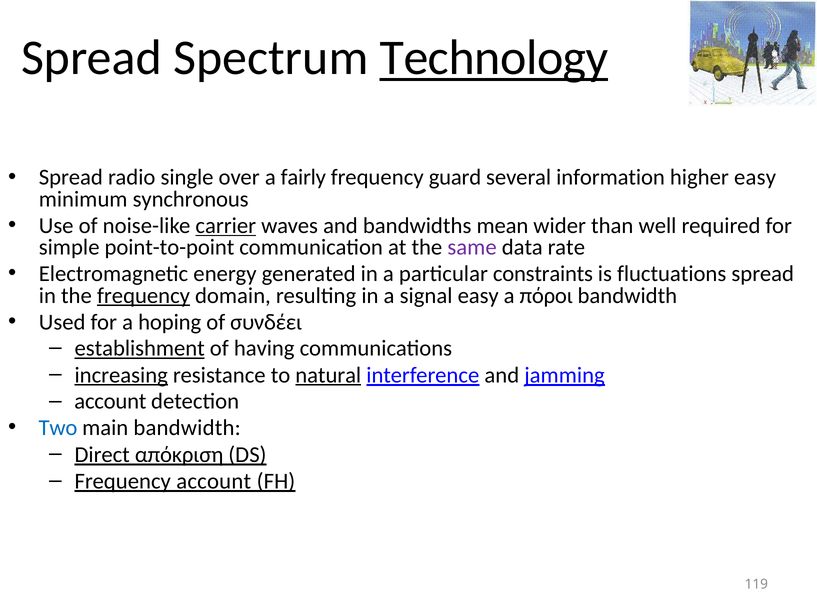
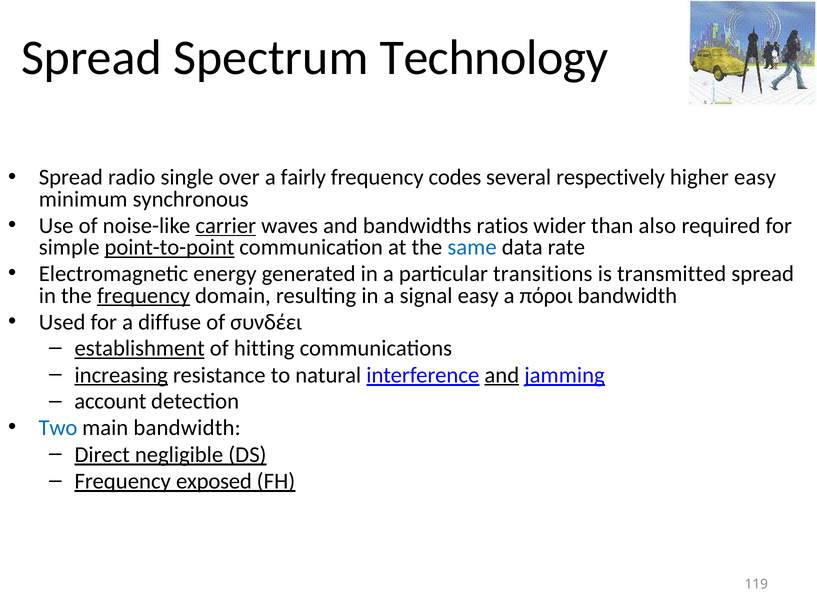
Technology underline: present -> none
guard: guard -> codes
information: information -> respectively
mean: mean -> ratios
well: well -> also
point-to-point underline: none -> present
same colour: purple -> blue
constraints: constraints -> transitions
fluctuations: fluctuations -> transmitted
hoping: hoping -> diffuse
having: having -> hitting
natural underline: present -> none
and at (502, 375) underline: none -> present
απόκριση: απόκριση -> negligible
Frequency account: account -> exposed
